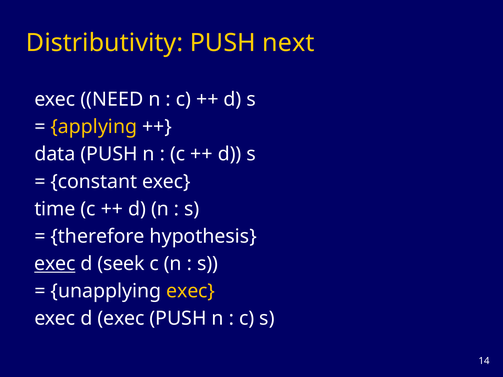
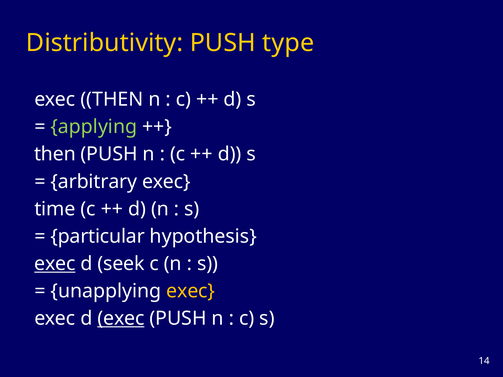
next: next -> type
exec NEED: NEED -> THEN
applying colour: yellow -> light green
data at (55, 154): data -> then
constant: constant -> arbitrary
therefore: therefore -> particular
exec at (121, 319) underline: none -> present
